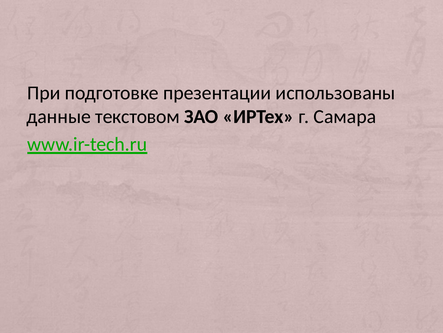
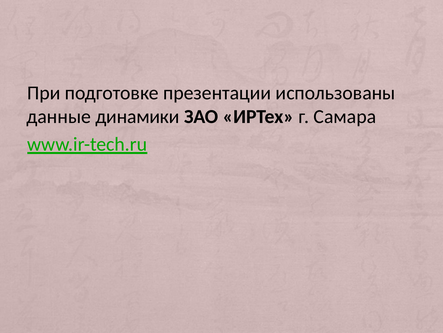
текстовом: текстовом -> динамики
